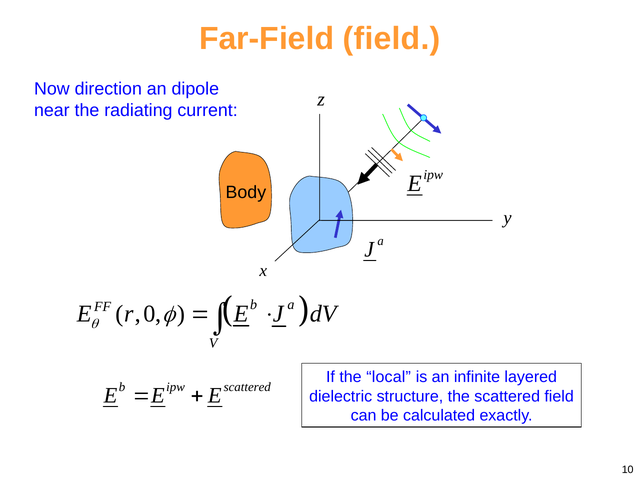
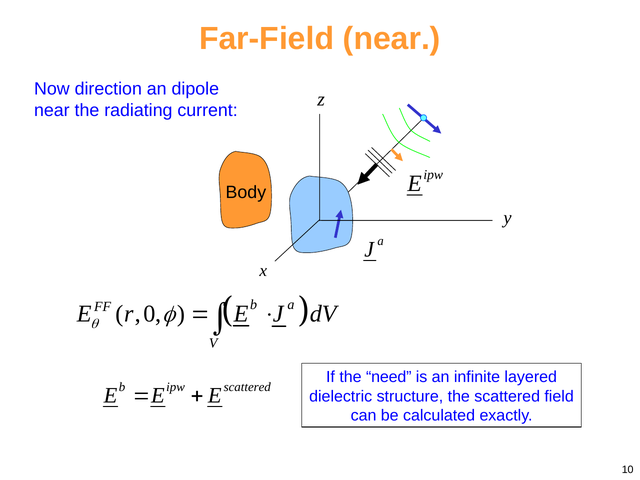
Far-Field field: field -> near
local: local -> need
